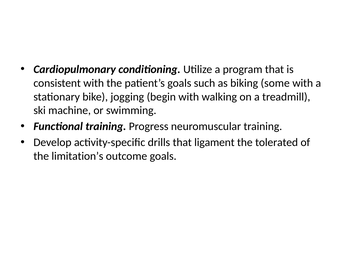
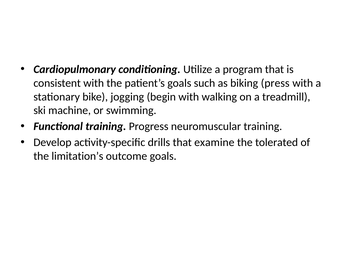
some: some -> press
ligament: ligament -> examine
